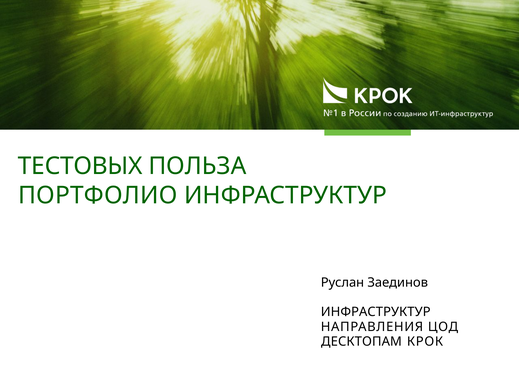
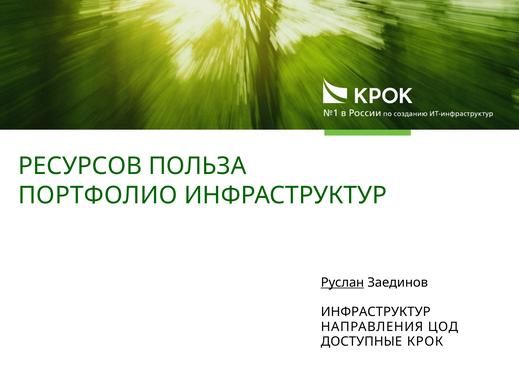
ТЕСТОВЫХ: ТЕСТОВЫХ -> РЕСУРСОВ
Руслан underline: none -> present
ДЕСКТОПАМ: ДЕСКТОПАМ -> ДОСТУПНЫЕ
